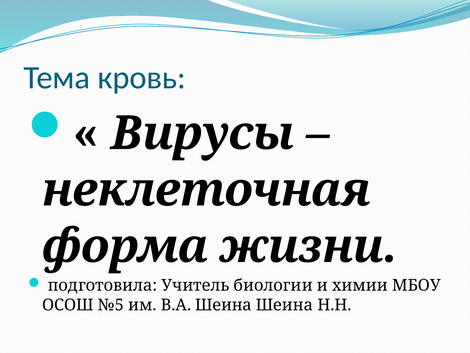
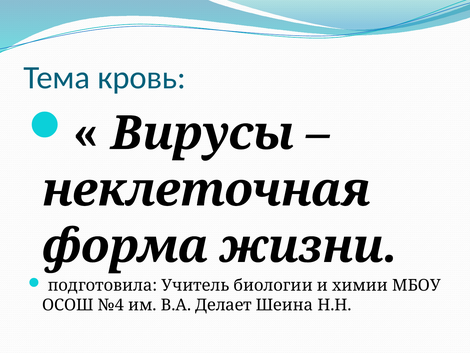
№5: №5 -> №4
В.А Шеина: Шеина -> Делает
